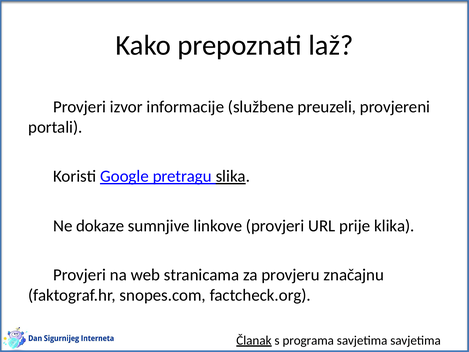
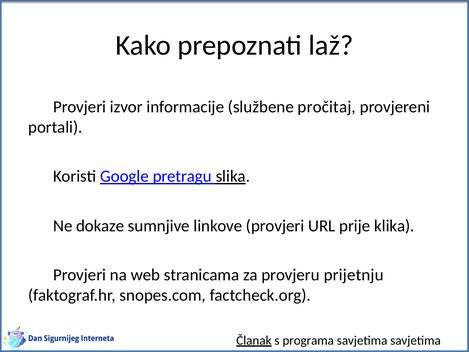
preuzeli: preuzeli -> pročitaj
značajnu: značajnu -> prijetnju
